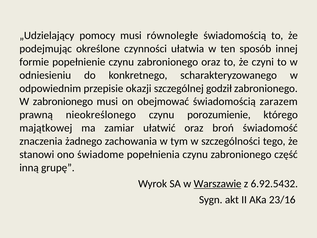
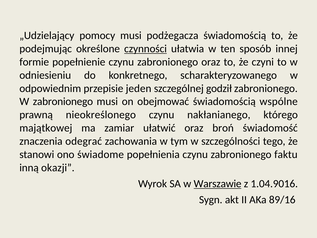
równoległe: równoległe -> podżegacza
czynności underline: none -> present
okazji: okazji -> jeden
zarazem: zarazem -> wspólne
porozumienie: porozumienie -> nakłanianego
żadnego: żadnego -> odegrać
część: część -> faktu
grupę: grupę -> okazji
6.92.5432: 6.92.5432 -> 1.04.9016
23/16: 23/16 -> 89/16
